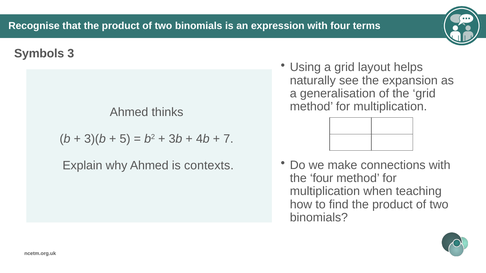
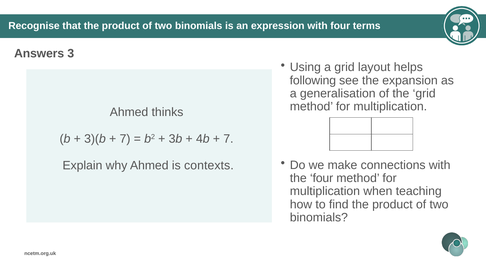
Symbols: Symbols -> Answers
naturally: naturally -> following
5 at (125, 139): 5 -> 7
